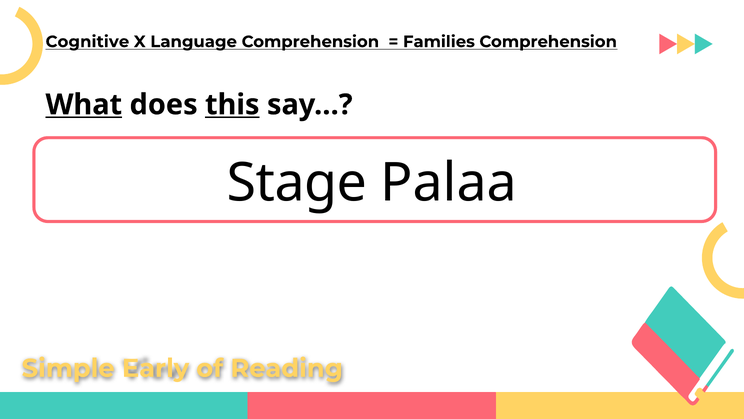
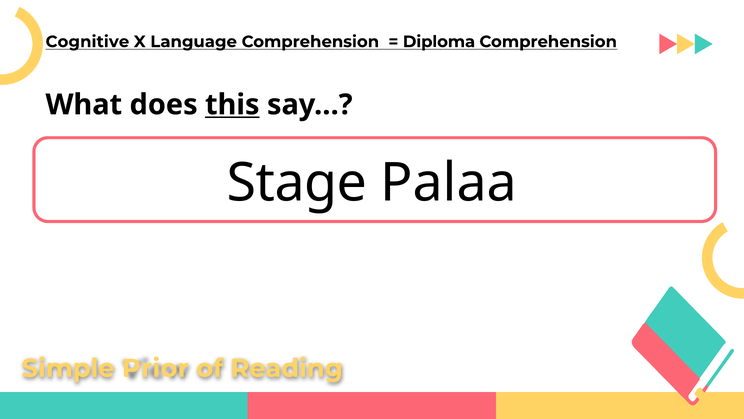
Families: Families -> Diploma
What underline: present -> none
Early: Early -> Prior
